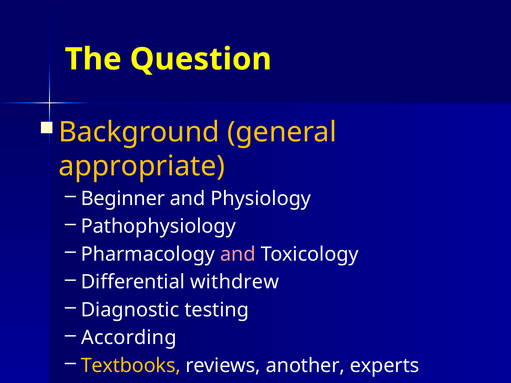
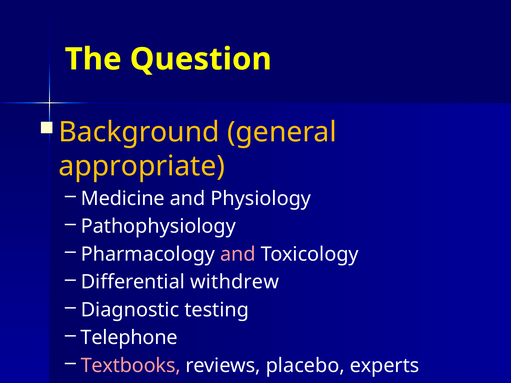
Beginner: Beginner -> Medicine
According: According -> Telephone
Textbooks colour: yellow -> pink
another: another -> placebo
